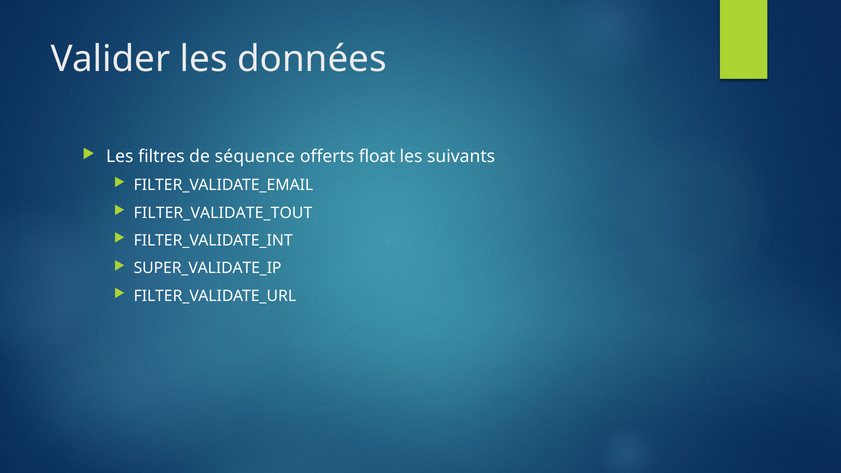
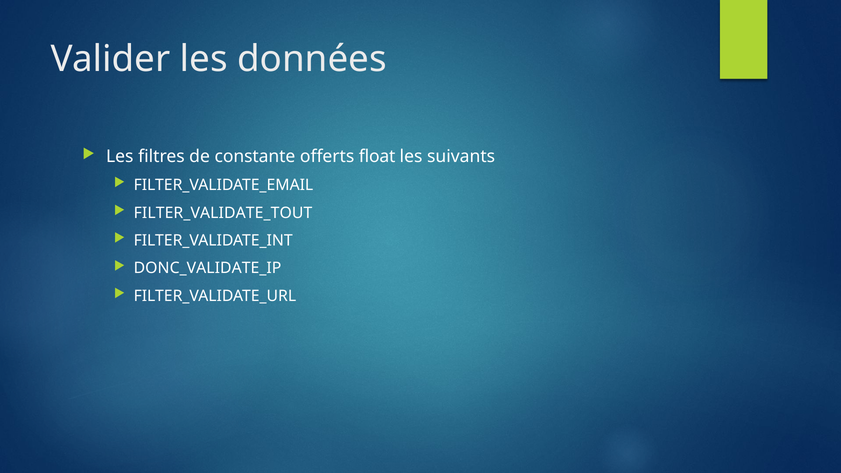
séquence: séquence -> constante
SUPER_VALIDATE_IP: SUPER_VALIDATE_IP -> DONC_VALIDATE_IP
